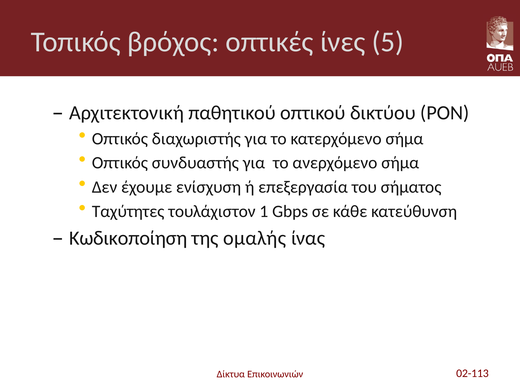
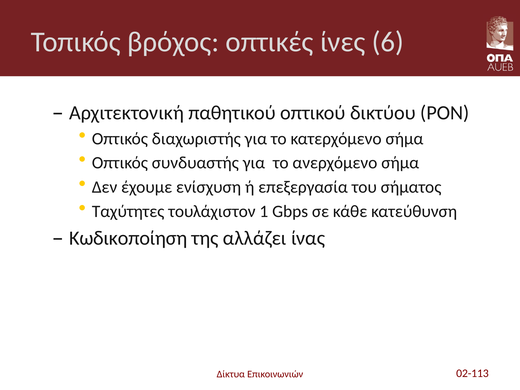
5: 5 -> 6
ομαλής: ομαλής -> αλλάζει
